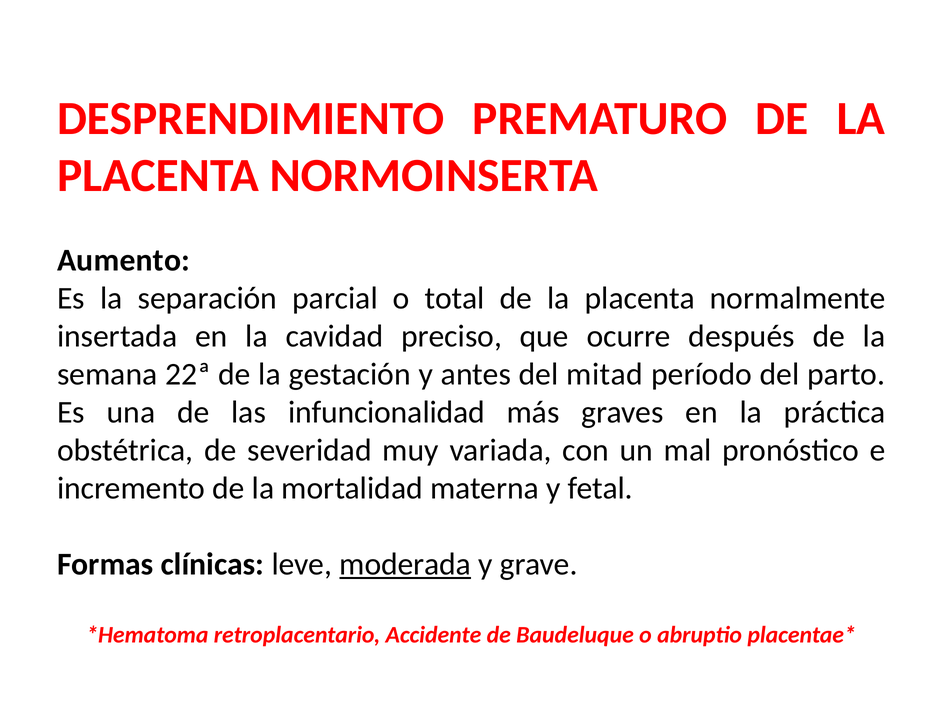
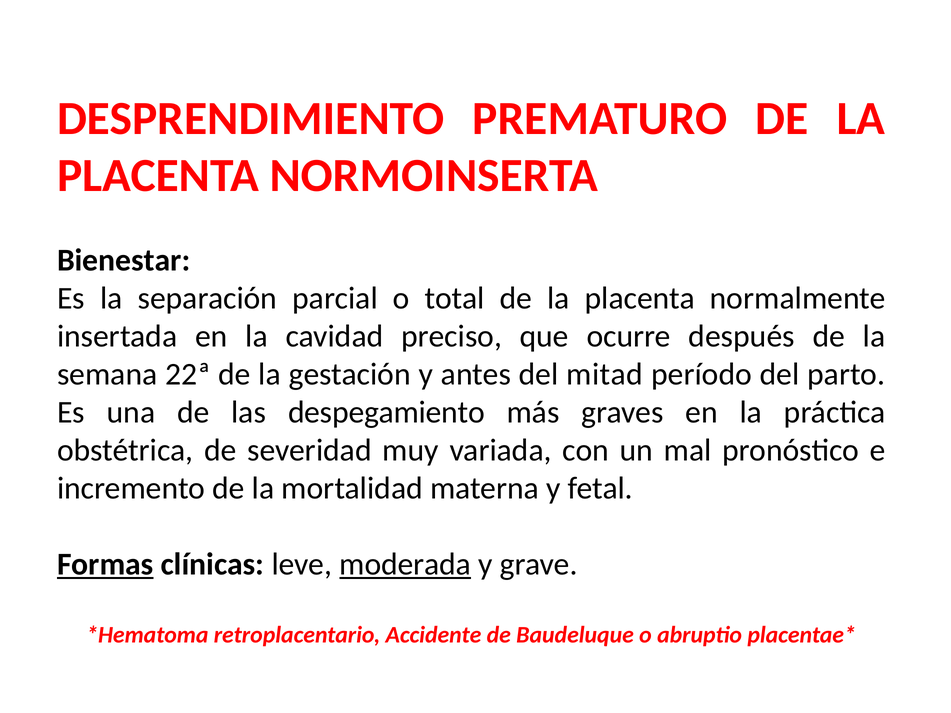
Aumento: Aumento -> Bienestar
infuncionalidad: infuncionalidad -> despegamiento
Formas underline: none -> present
